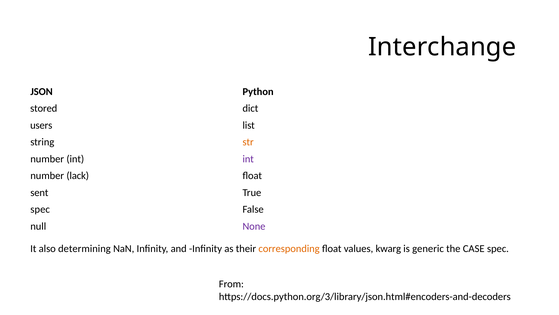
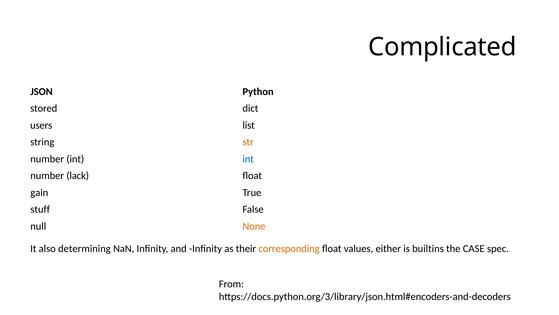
Interchange: Interchange -> Complicated
int at (248, 159) colour: purple -> blue
sent: sent -> gain
spec at (40, 209): spec -> stuff
None colour: purple -> orange
kwarg: kwarg -> either
generic: generic -> builtins
